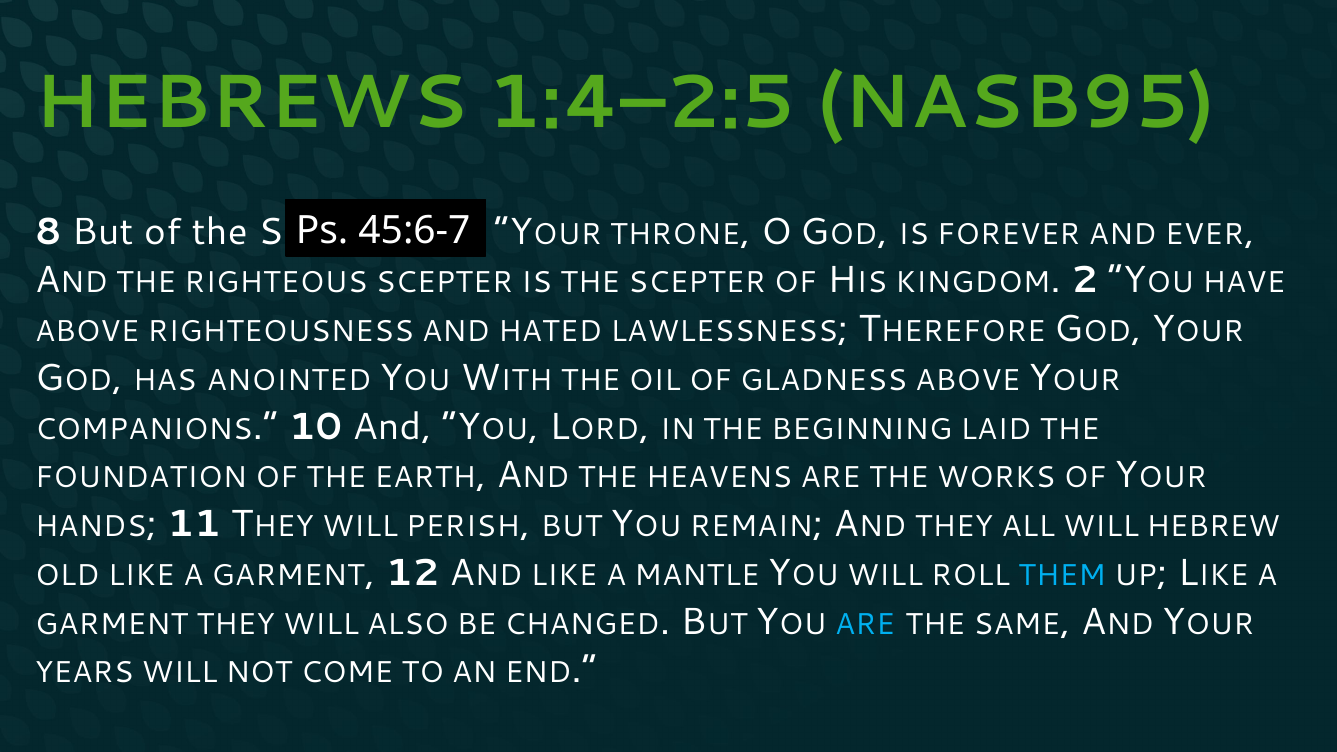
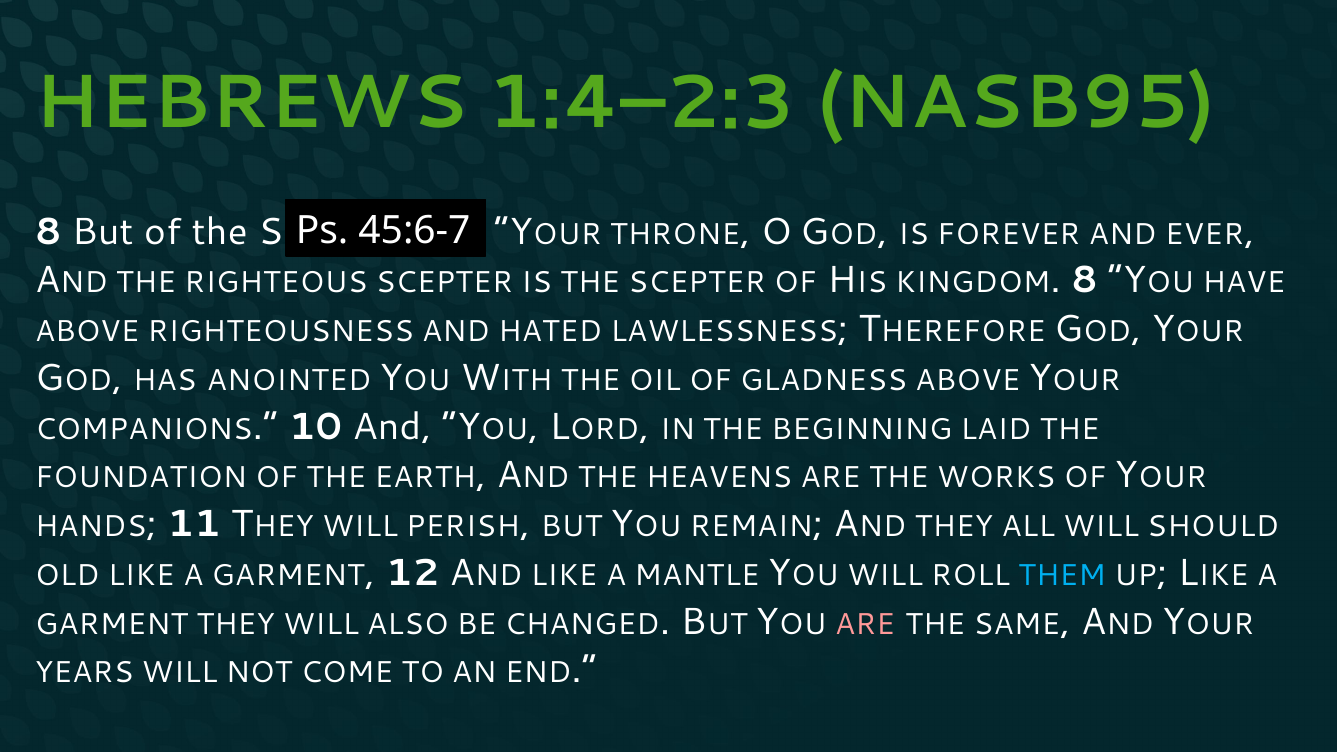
1:4–2:5: 1:4–2:5 -> 1:4–2:3
2 at (1084, 280): 2 -> 8
HEBREW: HEBREW -> SHOULD
ARE at (865, 624) colour: light blue -> pink
